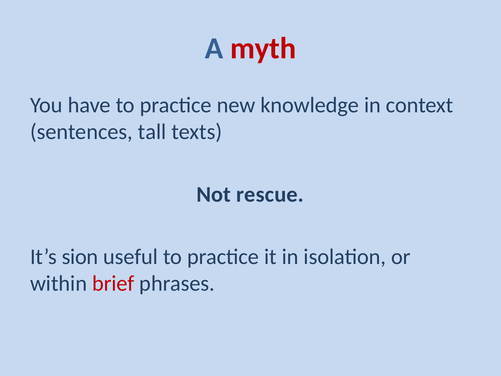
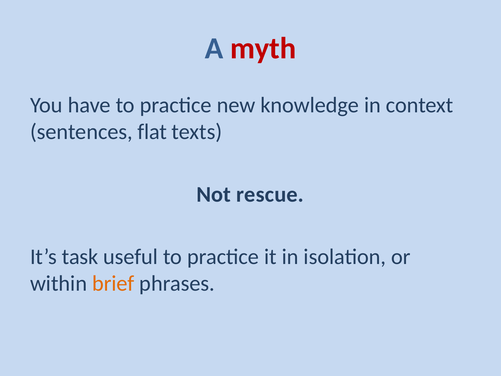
tall: tall -> flat
sion: sion -> task
brief colour: red -> orange
